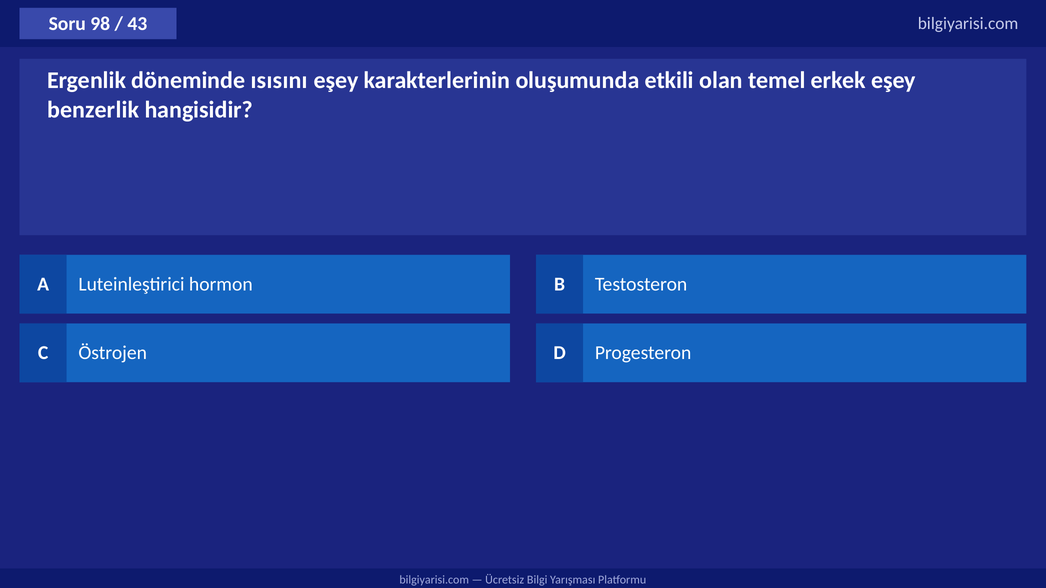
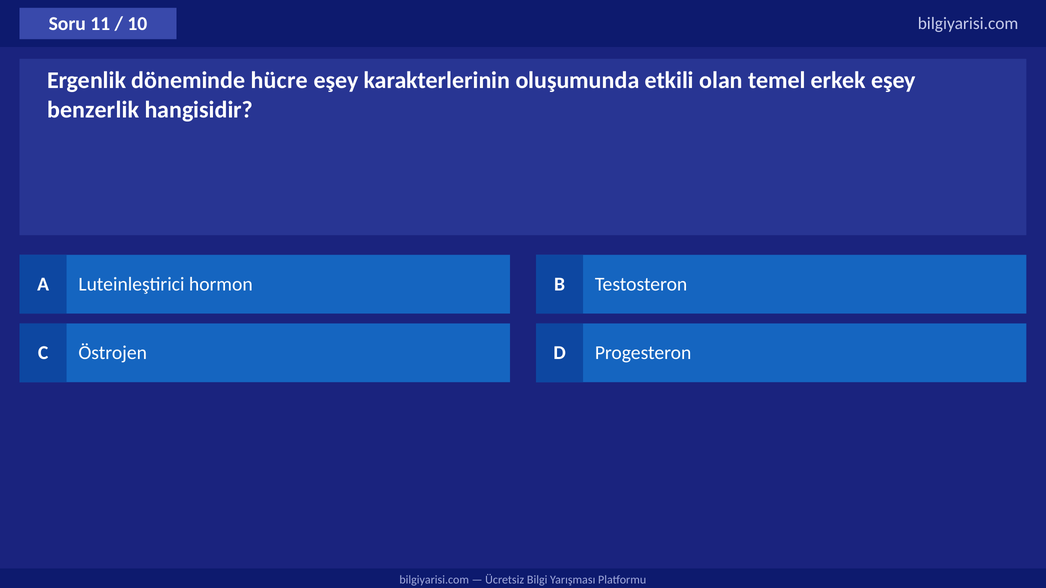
98: 98 -> 11
43: 43 -> 10
ısısını: ısısını -> hücre
